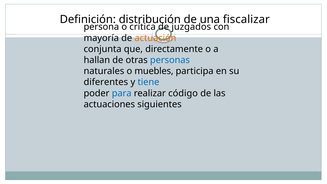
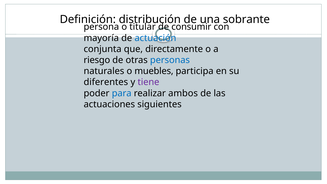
fiscalizar: fiscalizar -> sobrante
crítica: crítica -> titular
juzgados: juzgados -> consumir
actuación colour: orange -> blue
hallan: hallan -> riesgo
tiene colour: blue -> purple
código: código -> ambos
